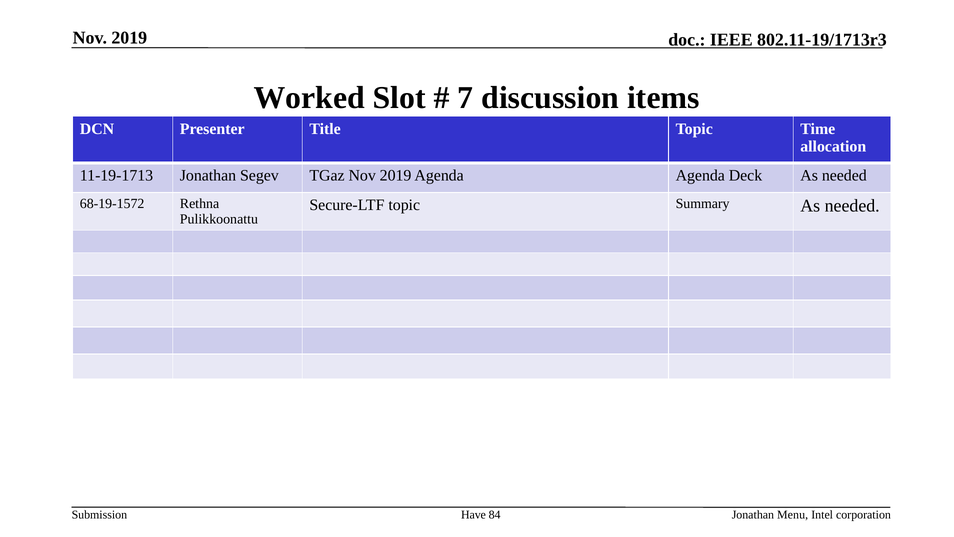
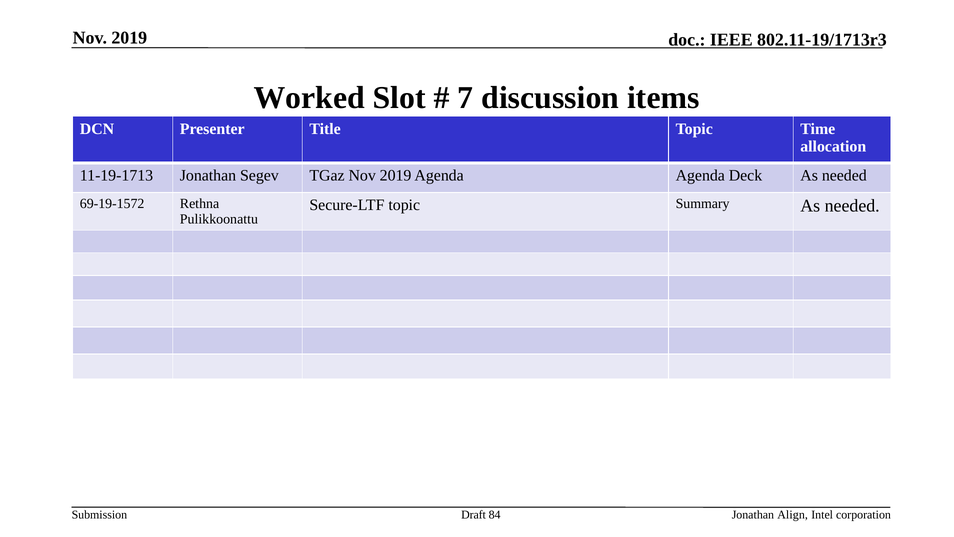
68-19-1572: 68-19-1572 -> 69-19-1572
Have: Have -> Draft
Menu: Menu -> Align
